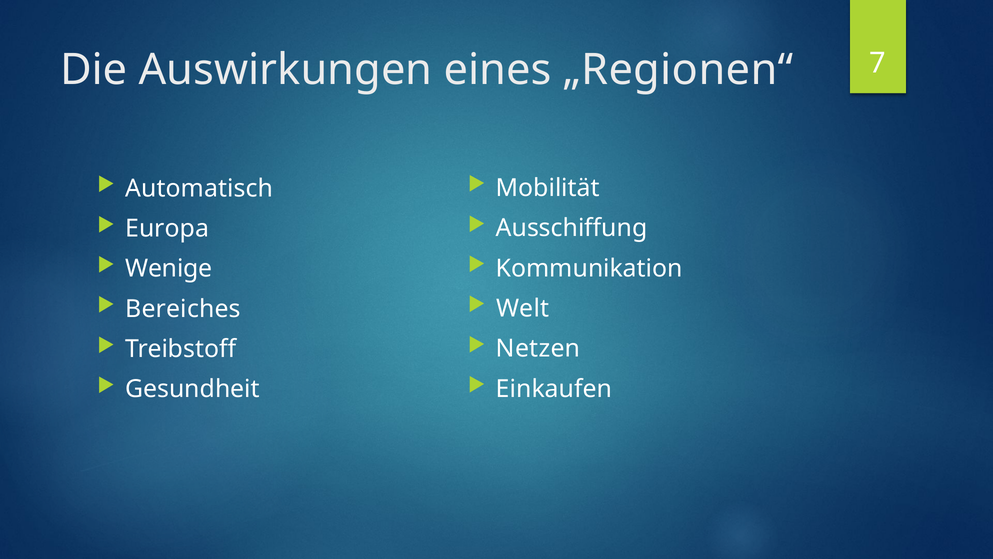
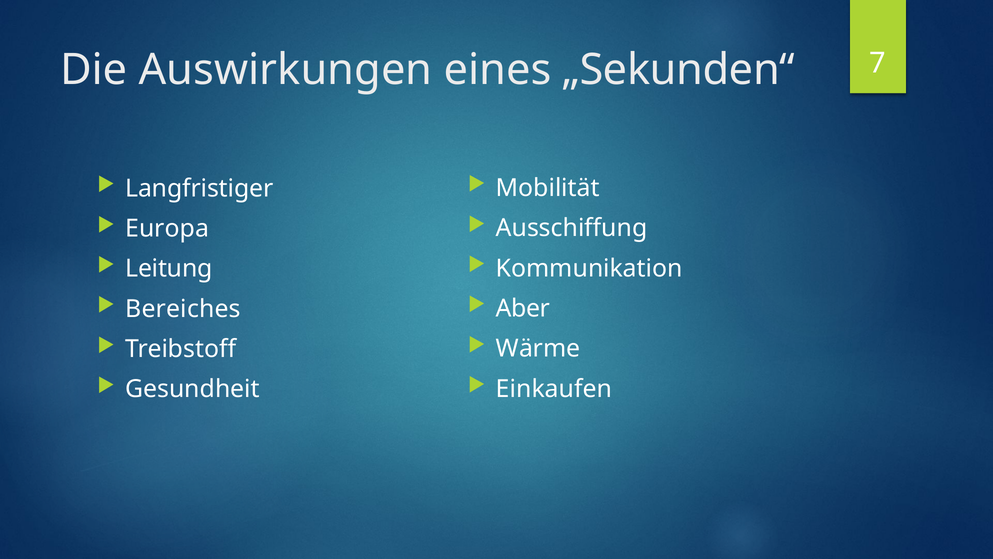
„Regionen“: „Regionen“ -> „Sekunden“
Automatisch: Automatisch -> Langfristiger
Wenige: Wenige -> Leitung
Welt: Welt -> Aber
Netzen: Netzen -> Wärme
